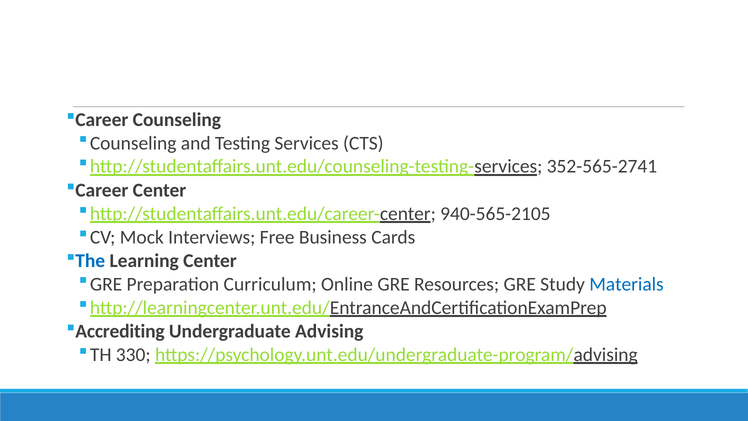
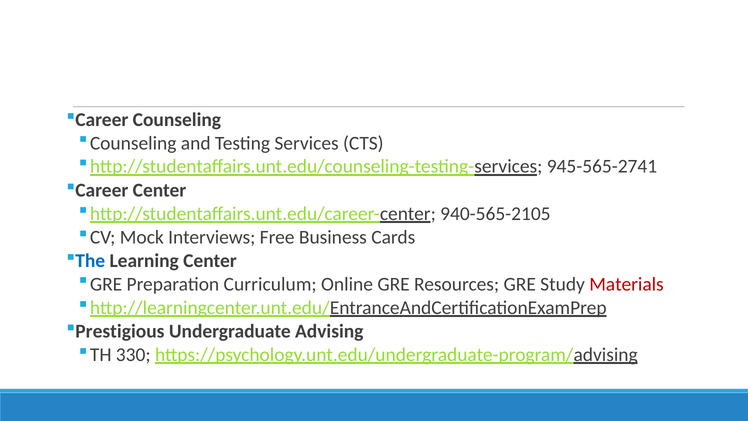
352-565-2741: 352-565-2741 -> 945-565-2741
Materials colour: blue -> red
Accrediting: Accrediting -> Prestigious
